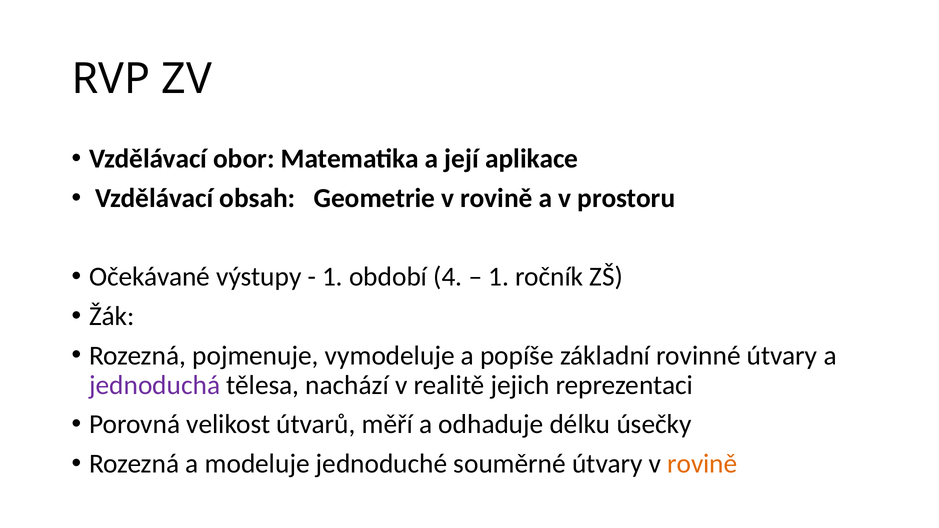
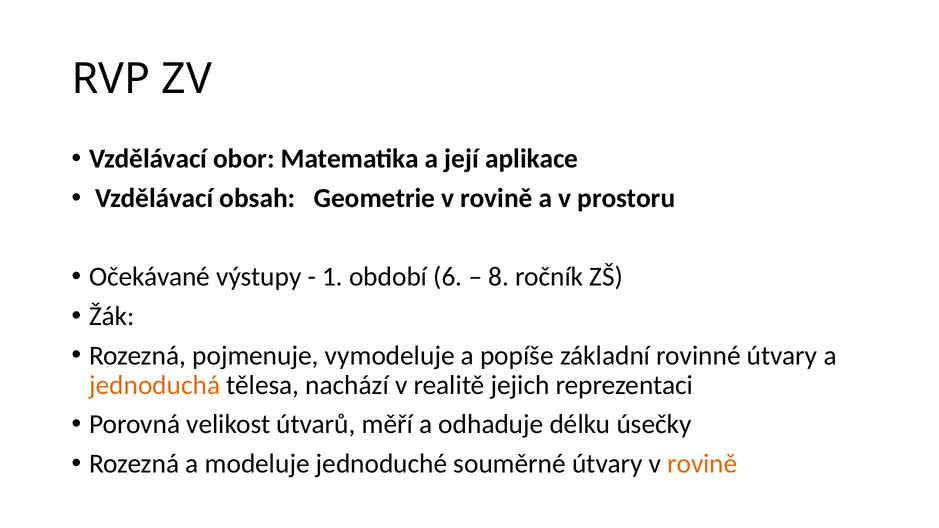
4: 4 -> 6
1 at (499, 277): 1 -> 8
jednoduchá colour: purple -> orange
